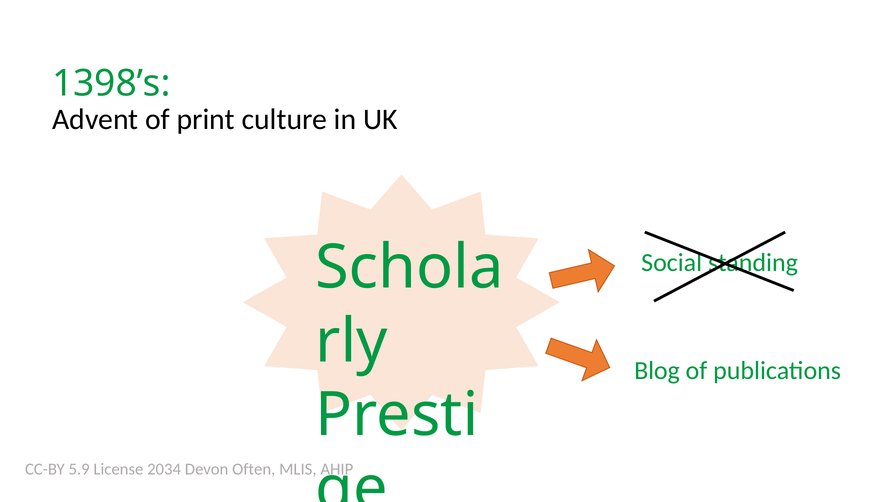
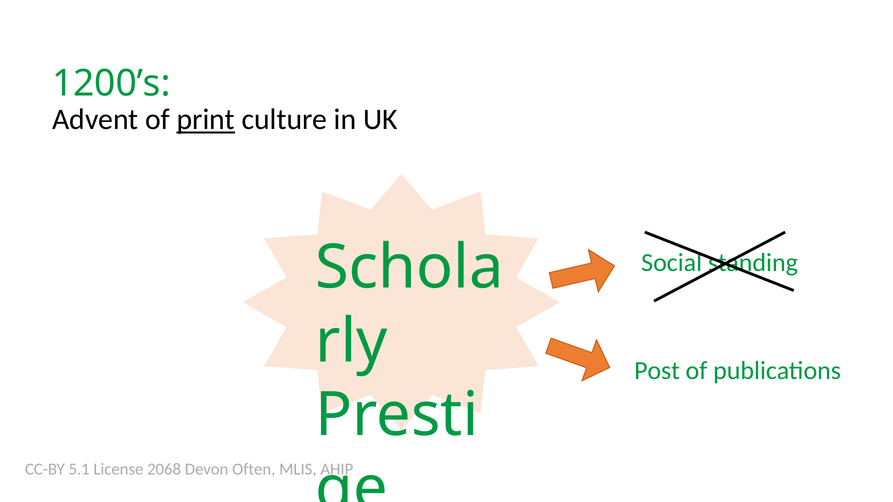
1398’s: 1398’s -> 1200’s
print underline: none -> present
Blog: Blog -> Post
5.9: 5.9 -> 5.1
2034: 2034 -> 2068
